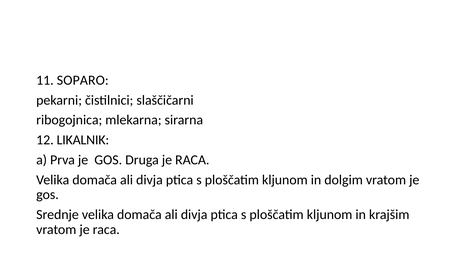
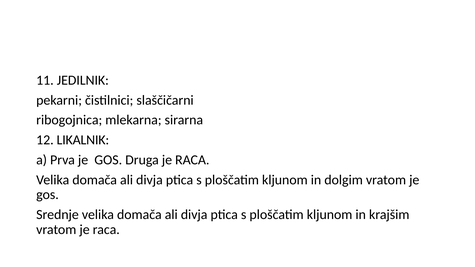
SOPARO: SOPARO -> JEDILNIK
